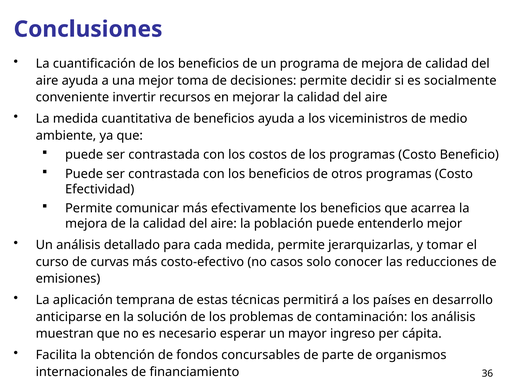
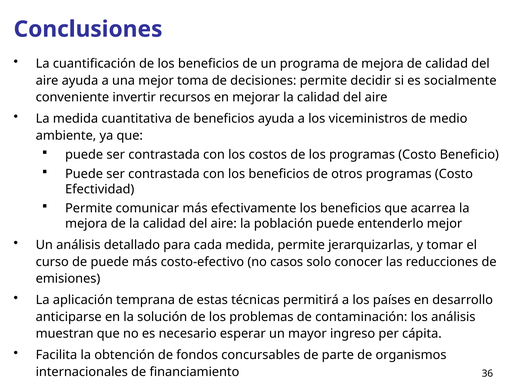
de curvas: curvas -> puede
